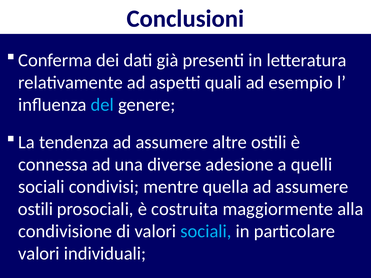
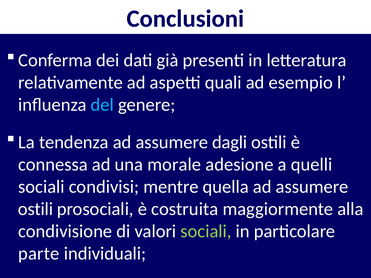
altre: altre -> dagli
diverse: diverse -> morale
sociali at (206, 231) colour: light blue -> light green
valori at (39, 254): valori -> parte
